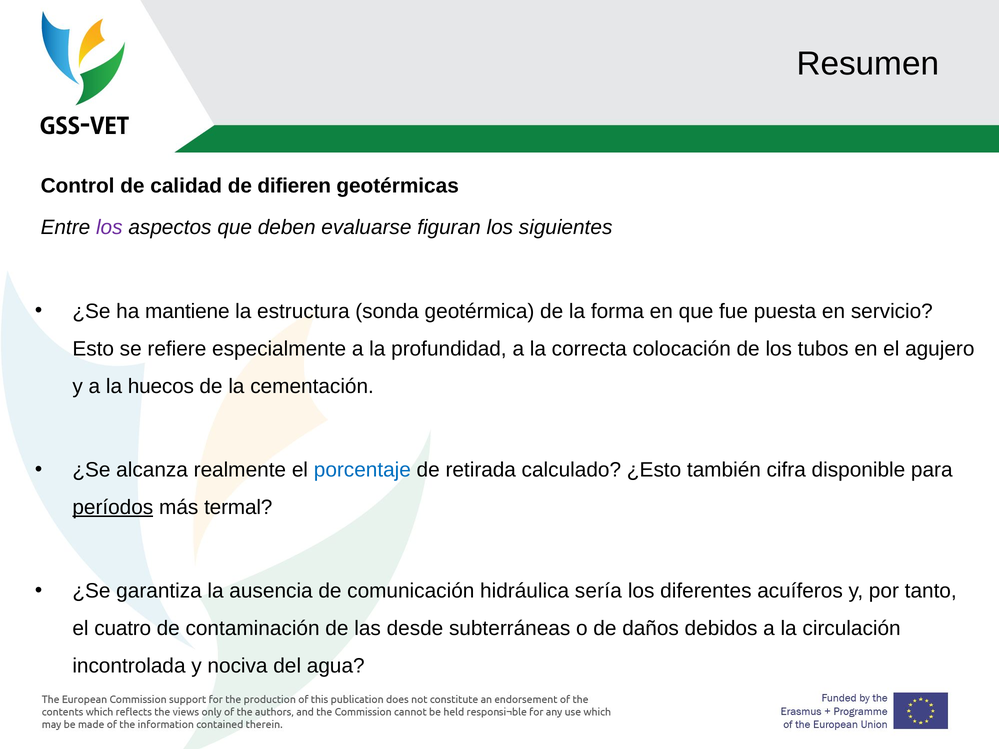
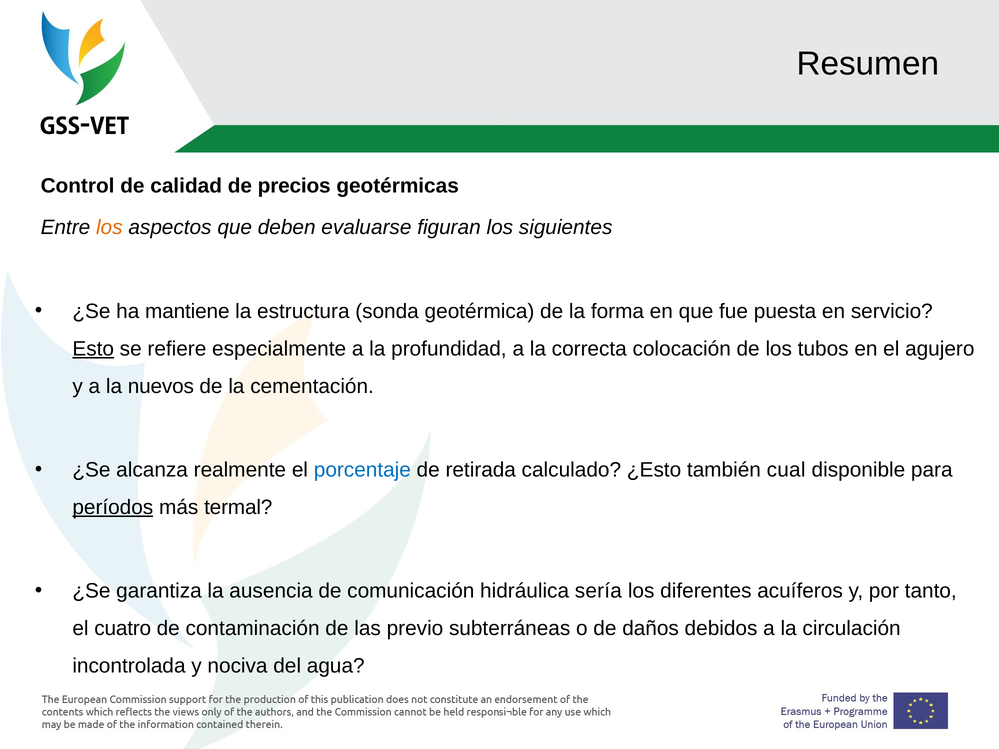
difieren: difieren -> precios
los at (109, 228) colour: purple -> orange
Esto underline: none -> present
huecos: huecos -> nuevos
cifra: cifra -> cual
desde: desde -> previo
